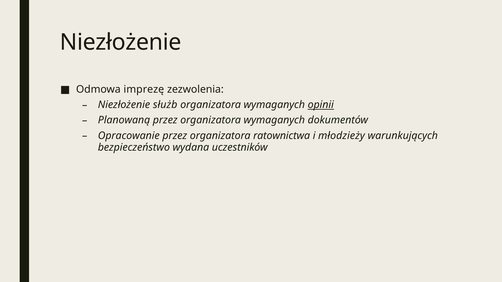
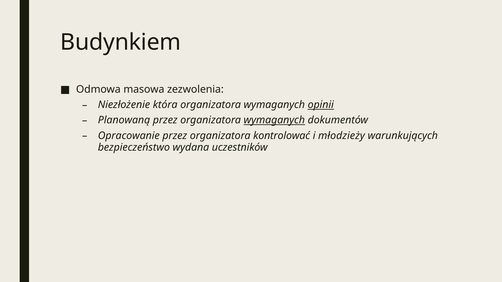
Niezłożenie at (121, 42): Niezłożenie -> Budynkiem
imprezę: imprezę -> masowa
służb: służb -> która
wymaganych at (274, 120) underline: none -> present
ratownictwa: ratownictwa -> kontrolować
